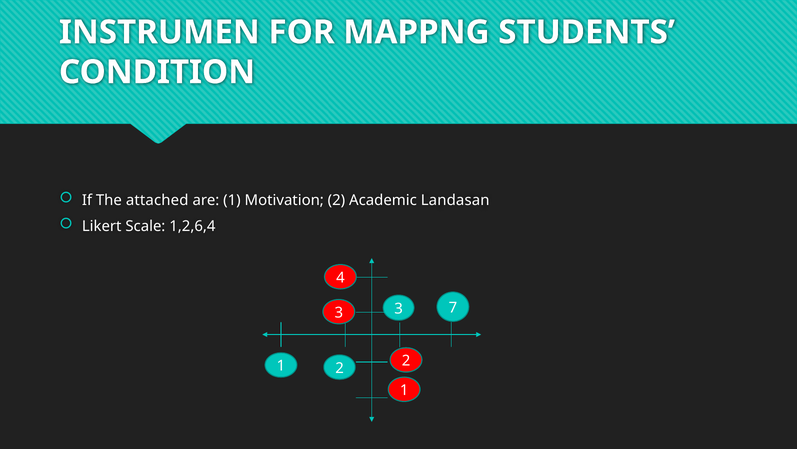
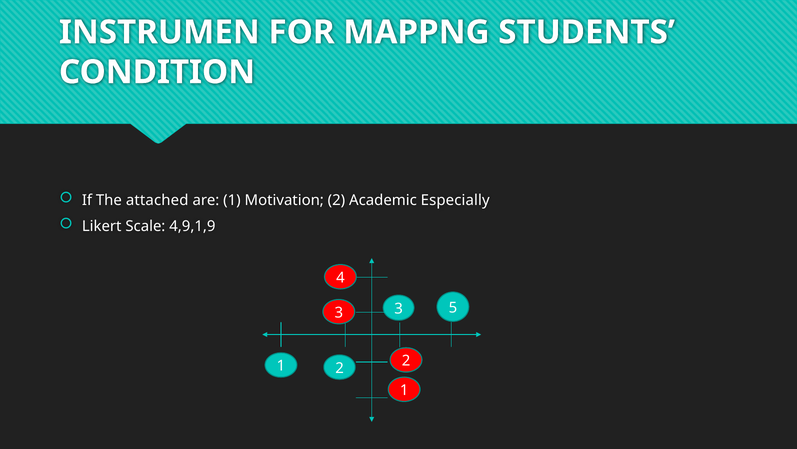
Landasan: Landasan -> Especially
1,2,6,4: 1,2,6,4 -> 4,9,1,9
7: 7 -> 5
